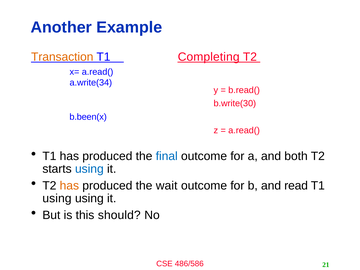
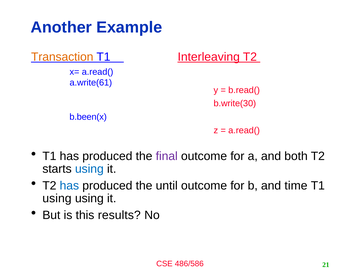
Completing: Completing -> Interleaving
a.write(34: a.write(34 -> a.write(61
final colour: blue -> purple
has at (69, 186) colour: orange -> blue
wait: wait -> until
read: read -> time
should: should -> results
